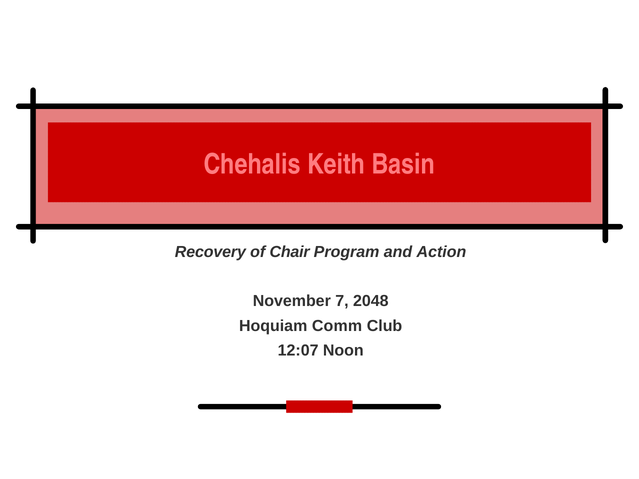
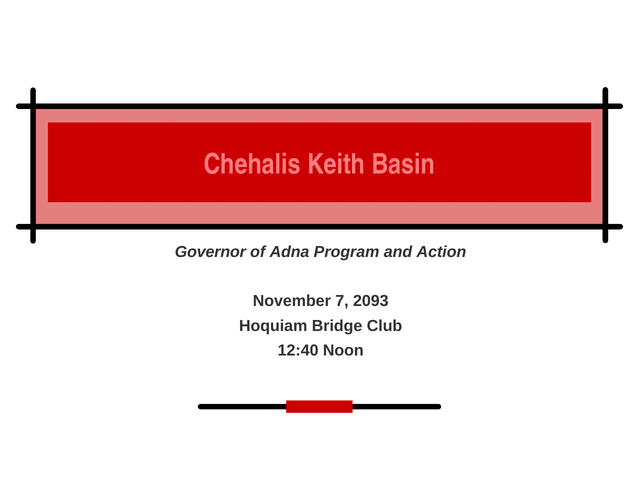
Recovery: Recovery -> Governor
Chair: Chair -> Adna
2048: 2048 -> 2093
Comm: Comm -> Bridge
12:07: 12:07 -> 12:40
